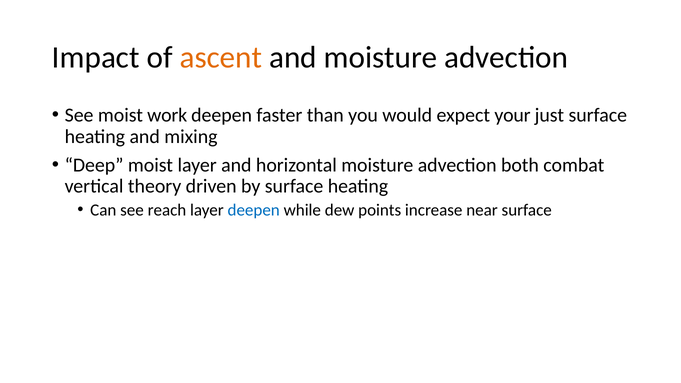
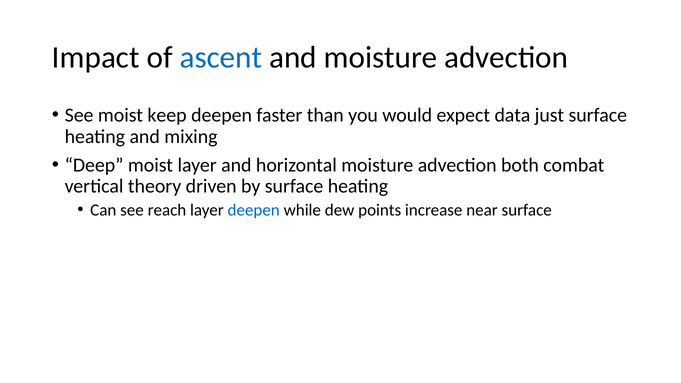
ascent colour: orange -> blue
work: work -> keep
your: your -> data
